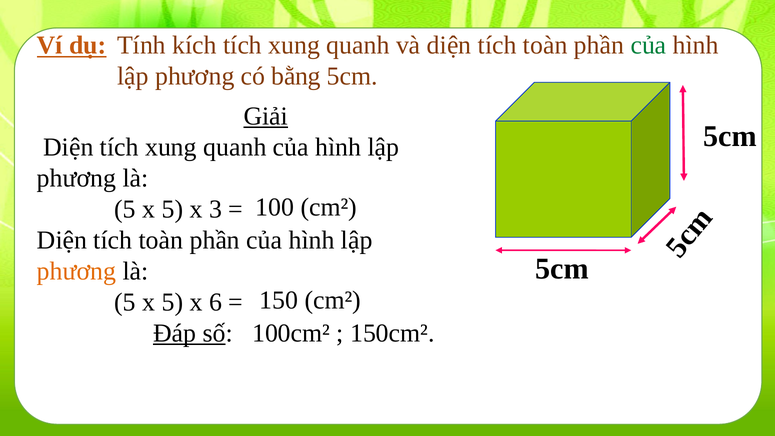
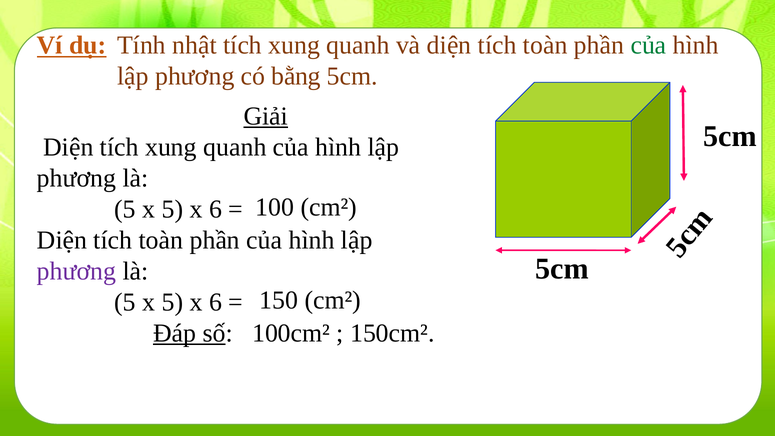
kích: kích -> nhật
3 at (215, 209): 3 -> 6
phương at (77, 271) colour: orange -> purple
